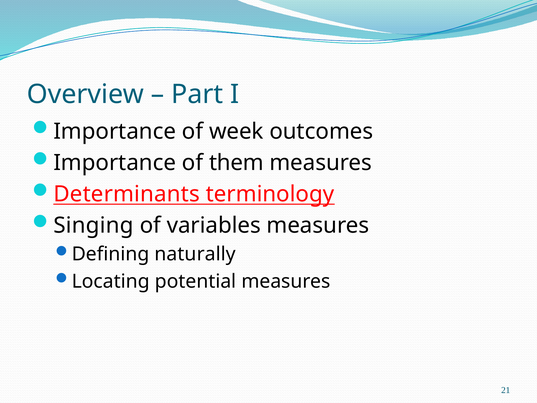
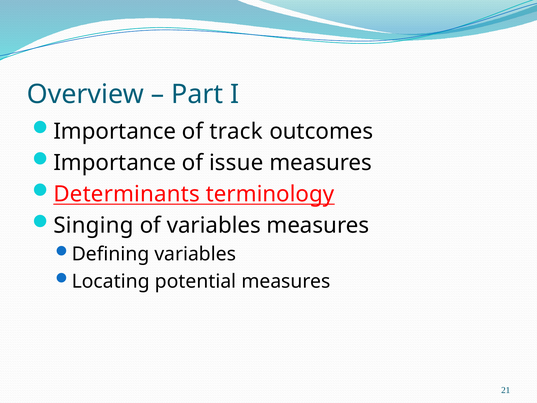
week: week -> track
them: them -> issue
Defining naturally: naturally -> variables
